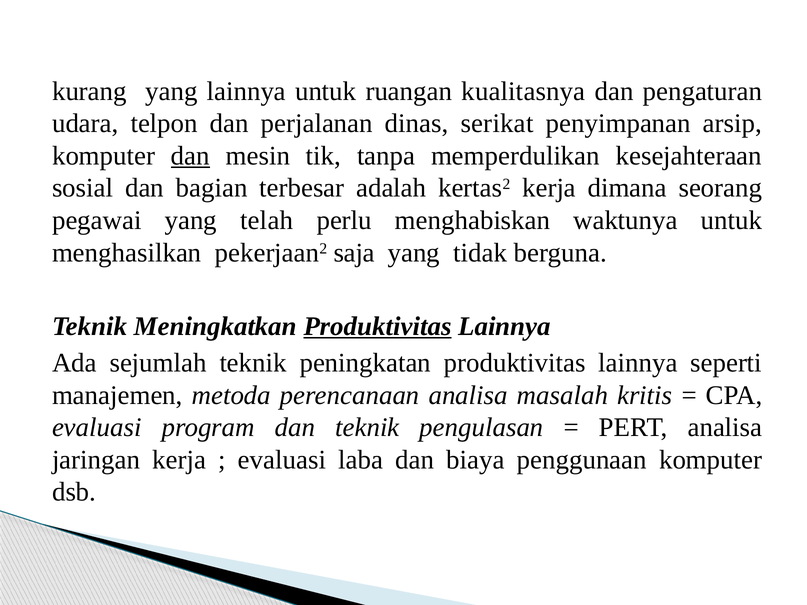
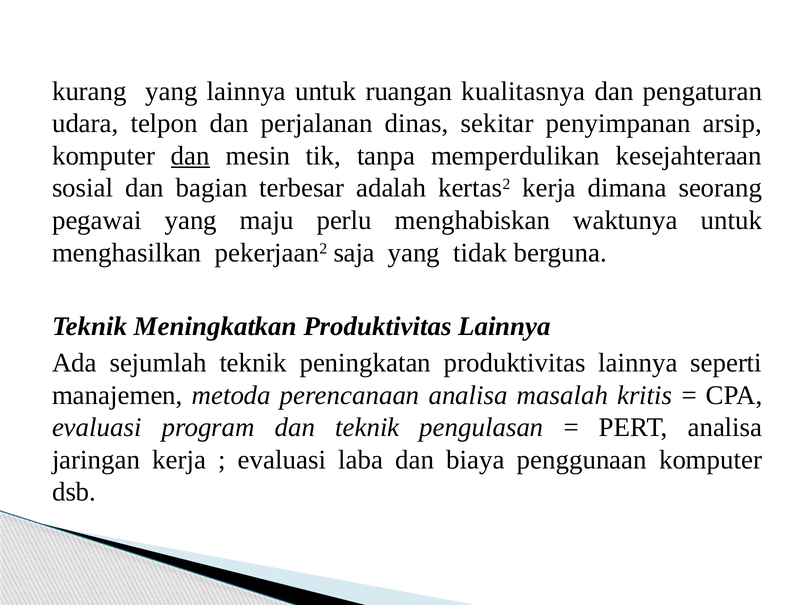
serikat: serikat -> sekitar
telah: telah -> maju
Produktivitas at (378, 326) underline: present -> none
